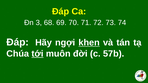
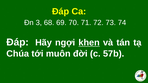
tới underline: present -> none
